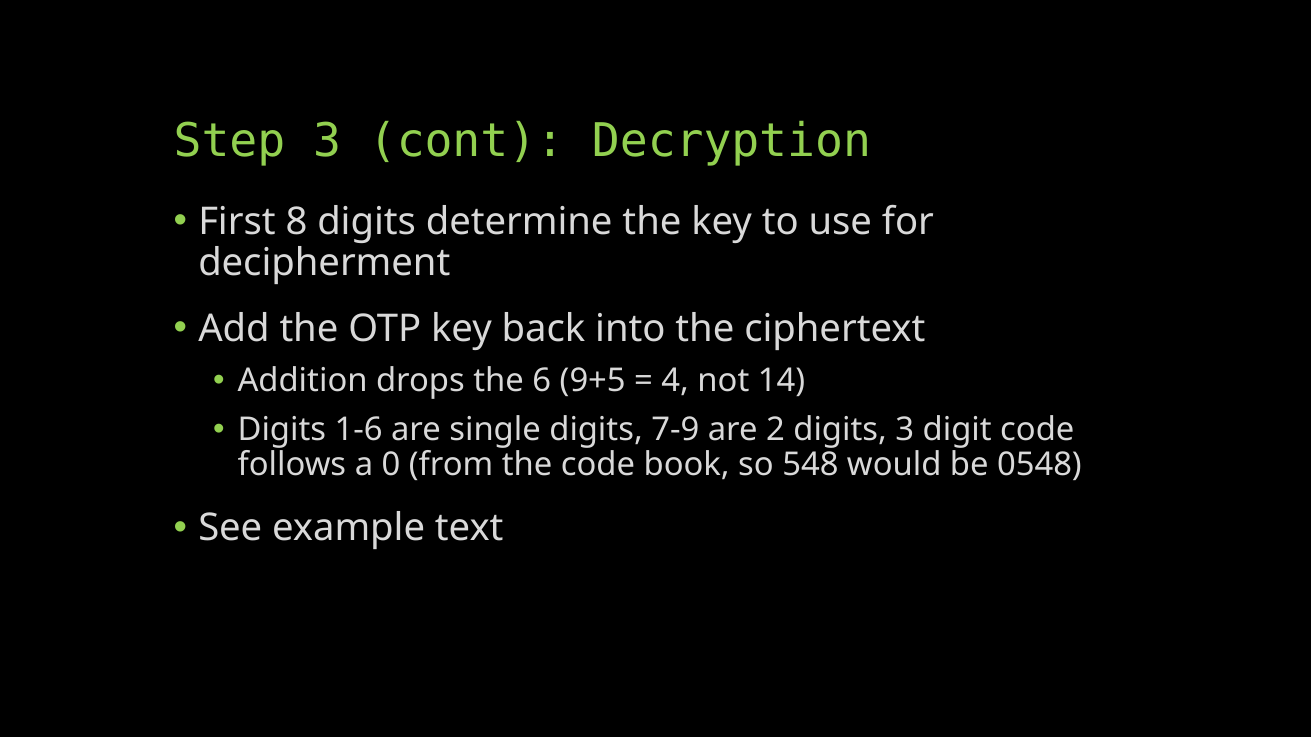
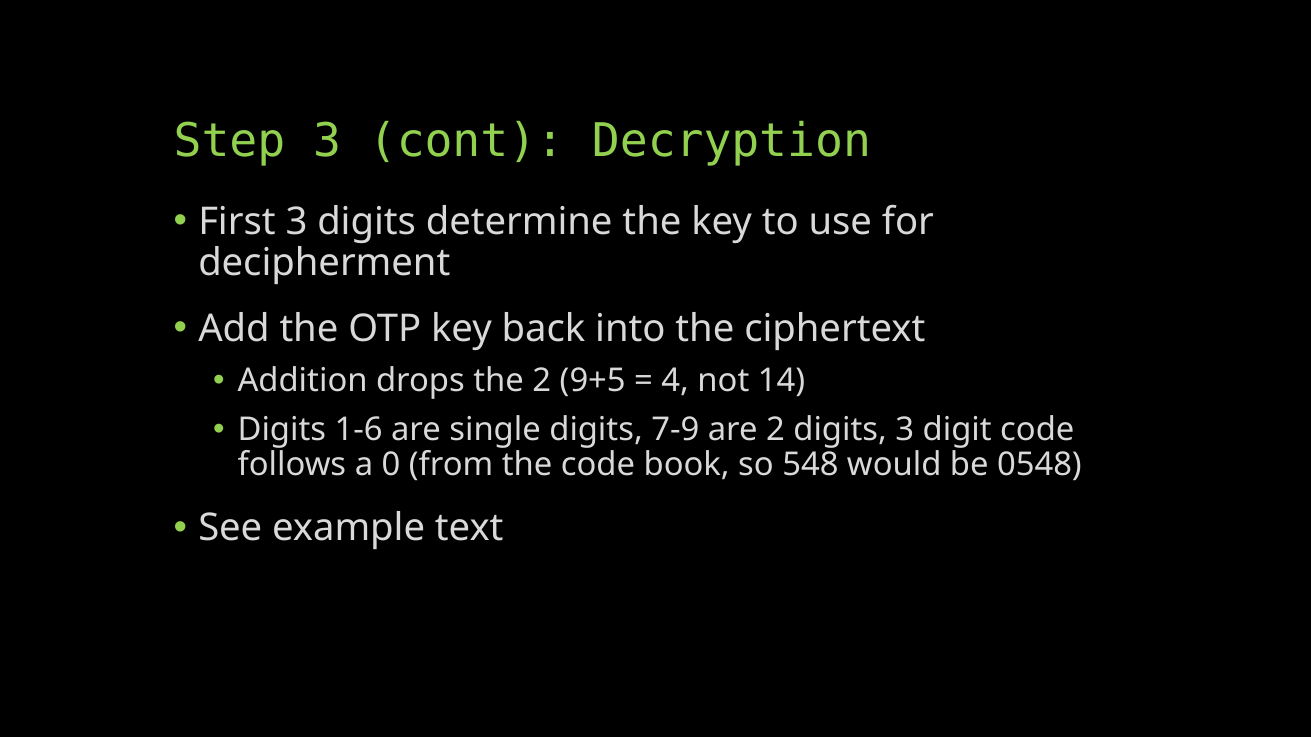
First 8: 8 -> 3
the 6: 6 -> 2
